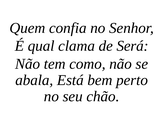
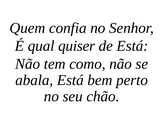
clama: clama -> quiser
de Será: Será -> Está
